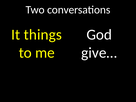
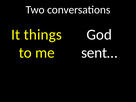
give…: give… -> sent…
